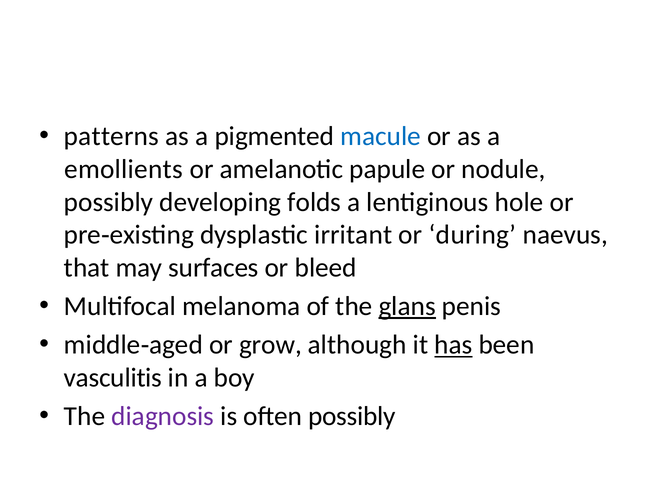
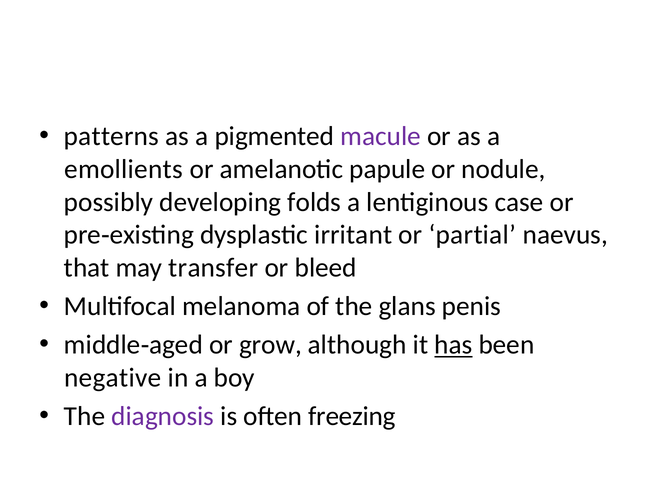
macule colour: blue -> purple
hole: hole -> case
during: during -> partial
surfaces: surfaces -> transfer
glans underline: present -> none
vasculitis: vasculitis -> negative
often possibly: possibly -> freezing
